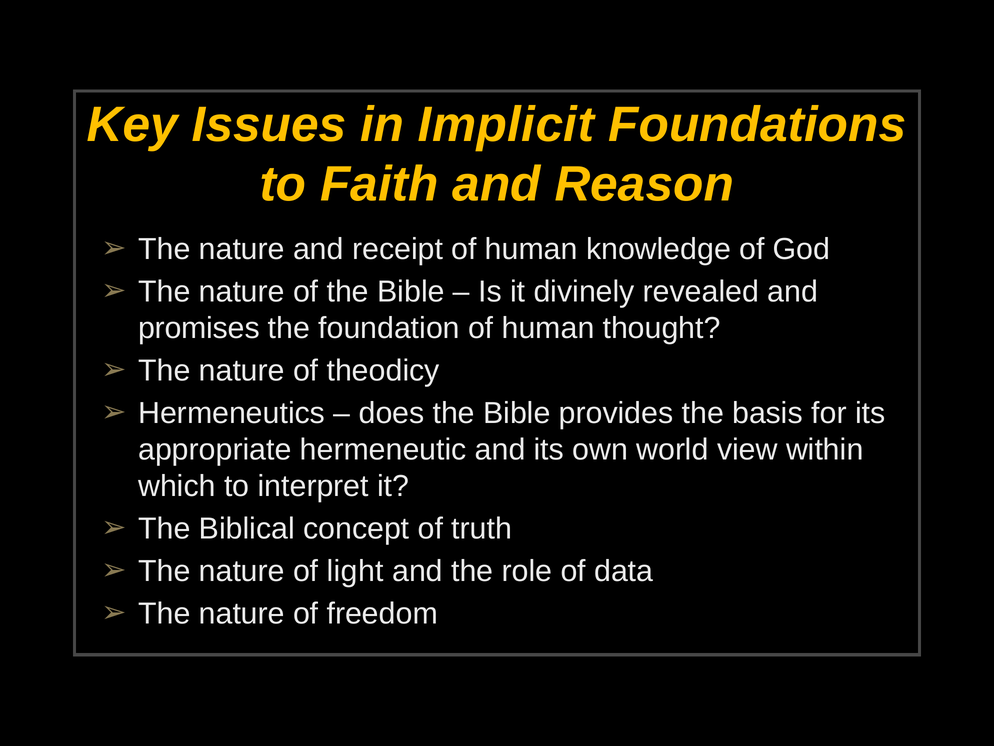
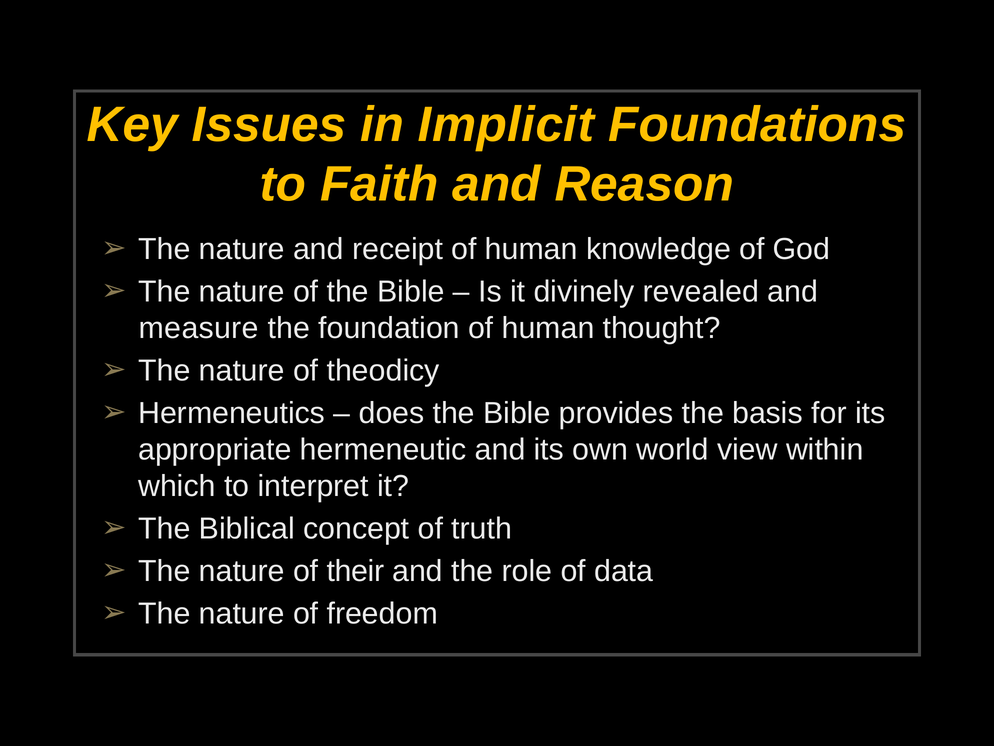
promises: promises -> measure
light: light -> their
